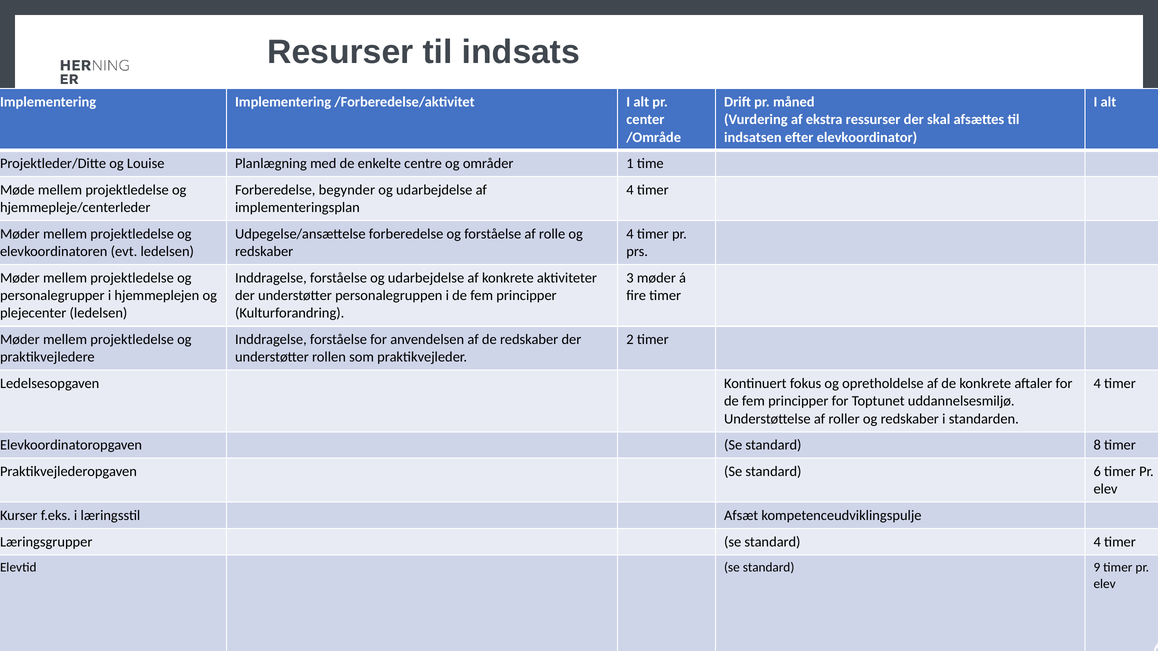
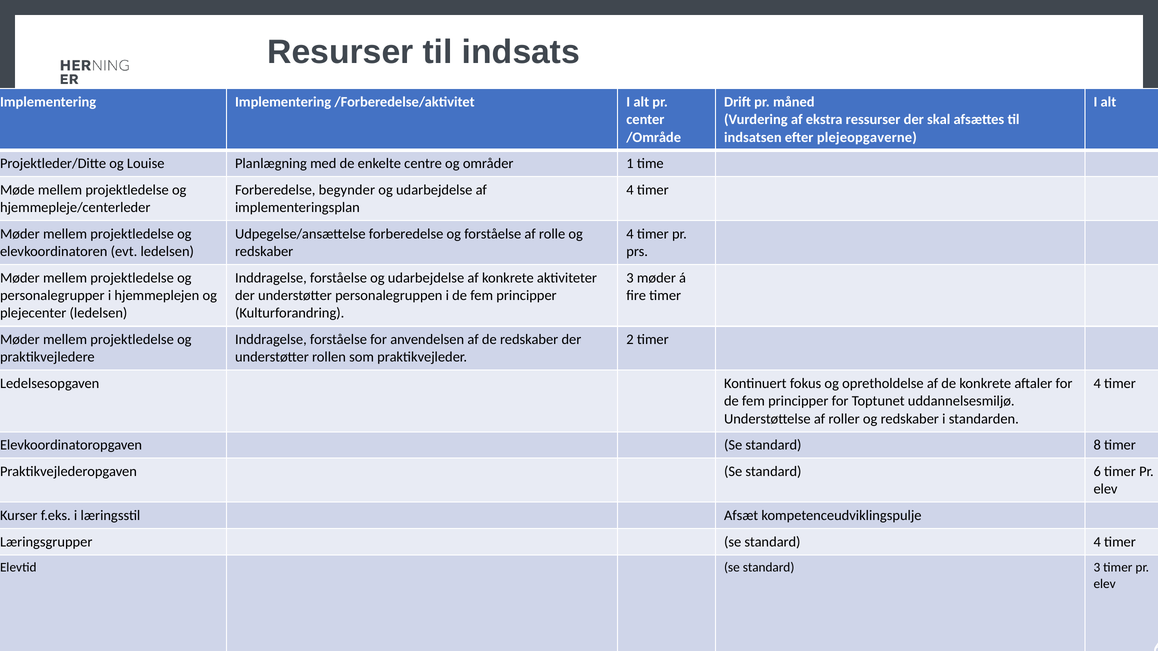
elevkoordinator: elevkoordinator -> plejeopgaverne
standard 9: 9 -> 3
